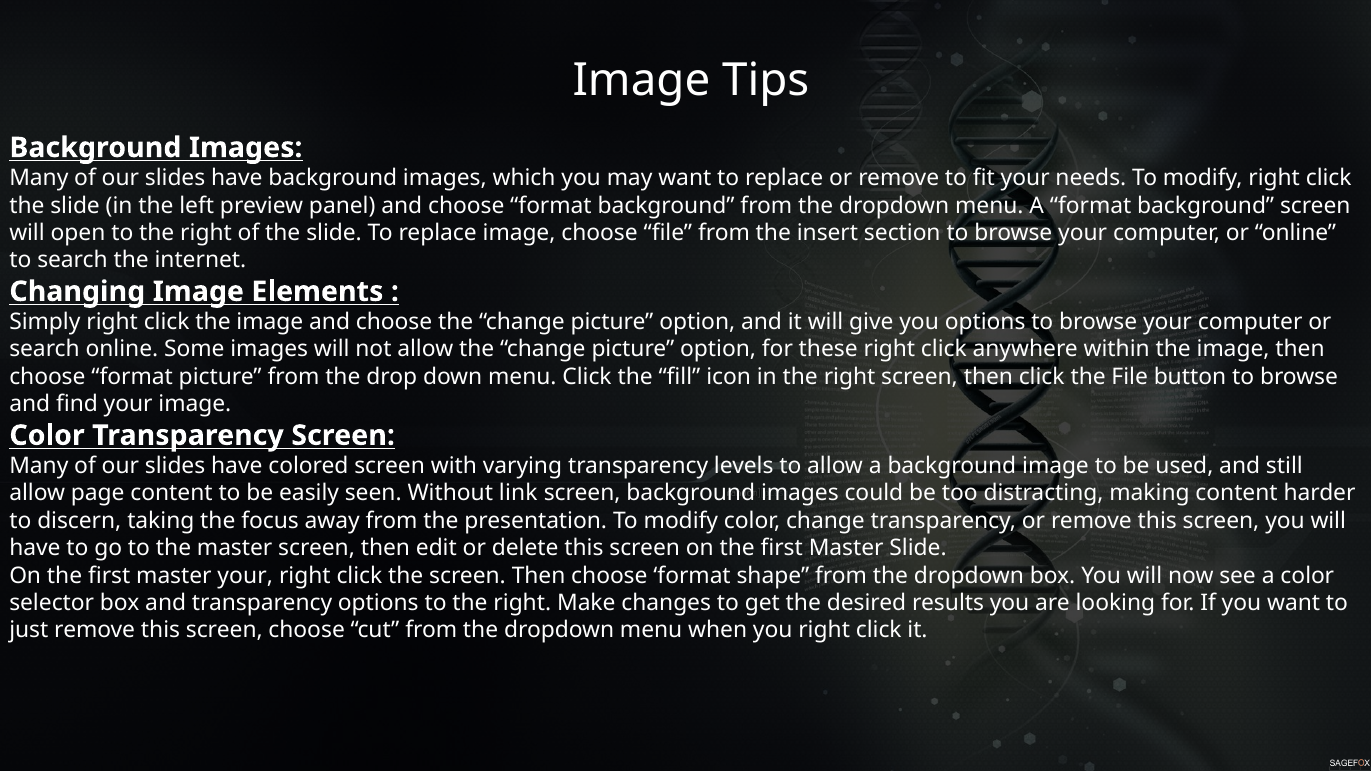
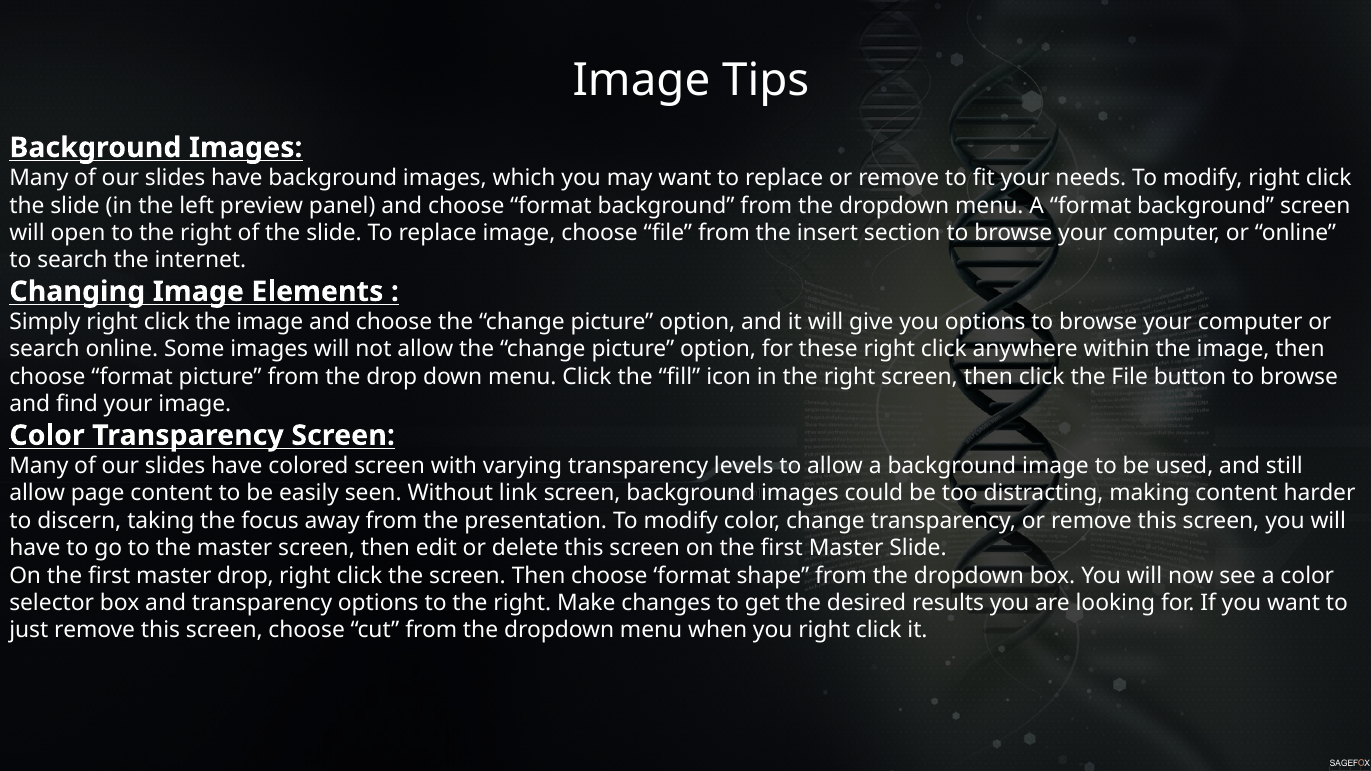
master your: your -> drop
